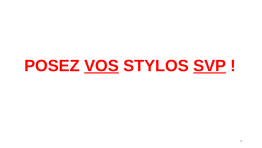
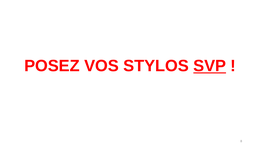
VOS underline: present -> none
